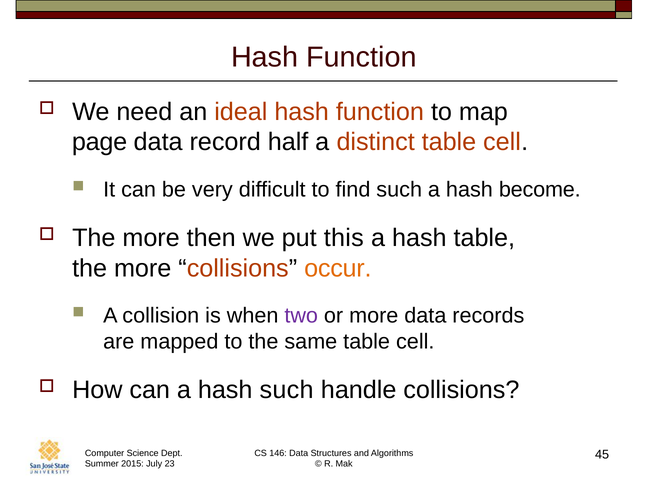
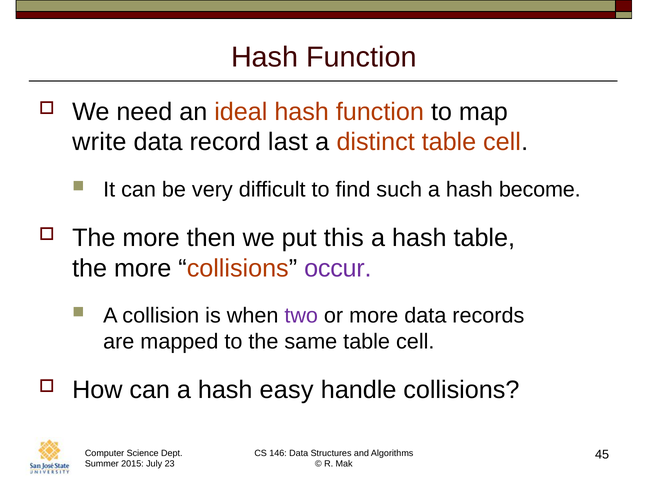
page: page -> write
half: half -> last
occur colour: orange -> purple
hash such: such -> easy
